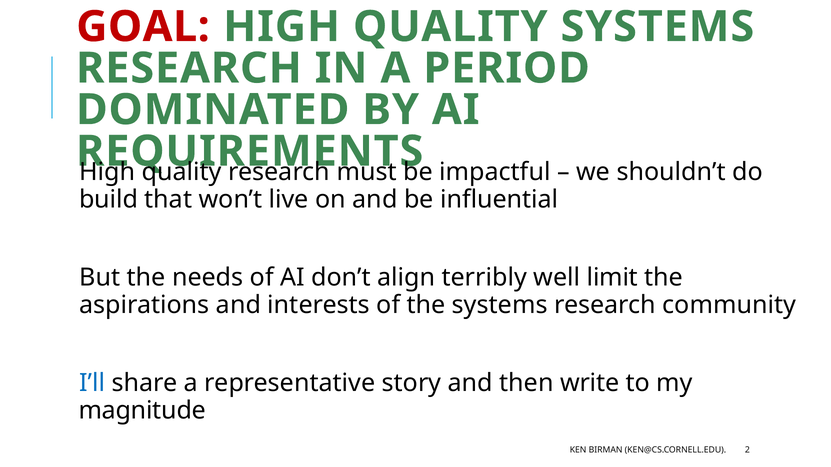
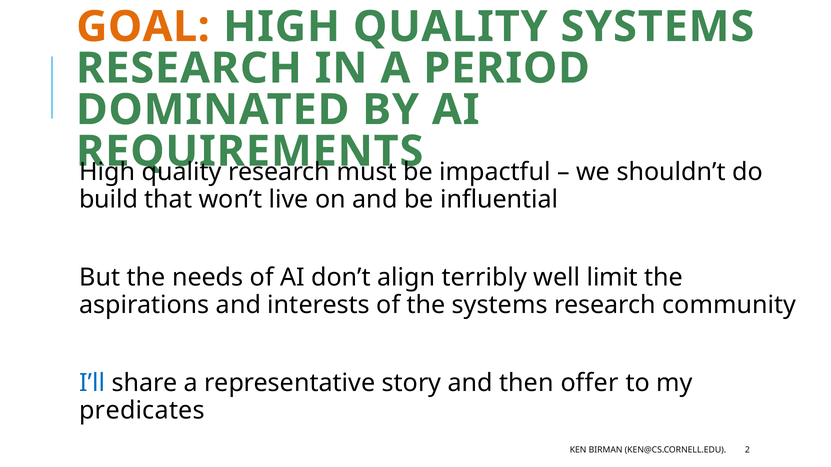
GOAL colour: red -> orange
write: write -> offer
magnitude: magnitude -> predicates
